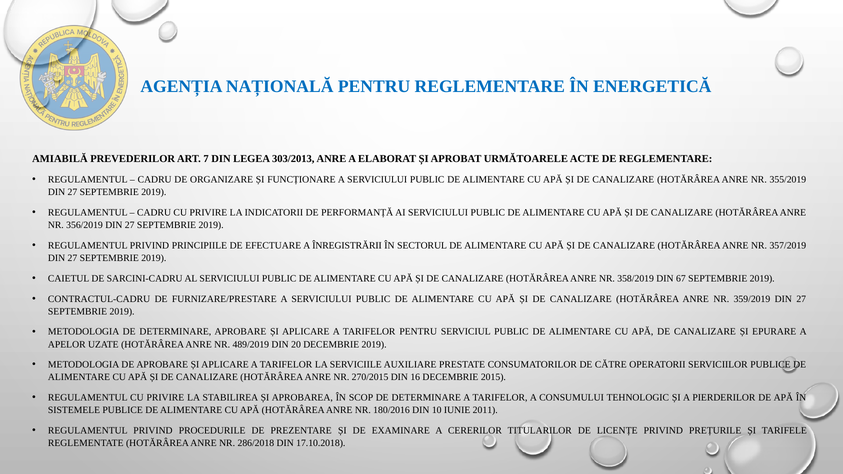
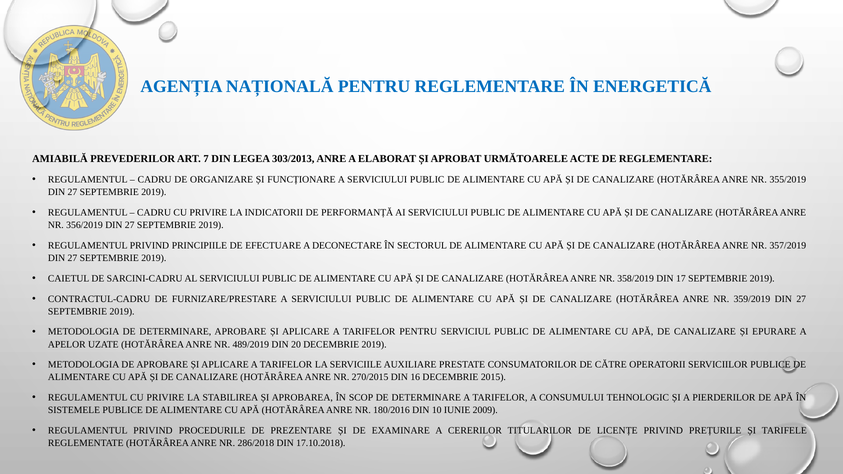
ÎNREGISTRĂRII: ÎNREGISTRĂRII -> DECONECTARE
67: 67 -> 17
2011: 2011 -> 2009
